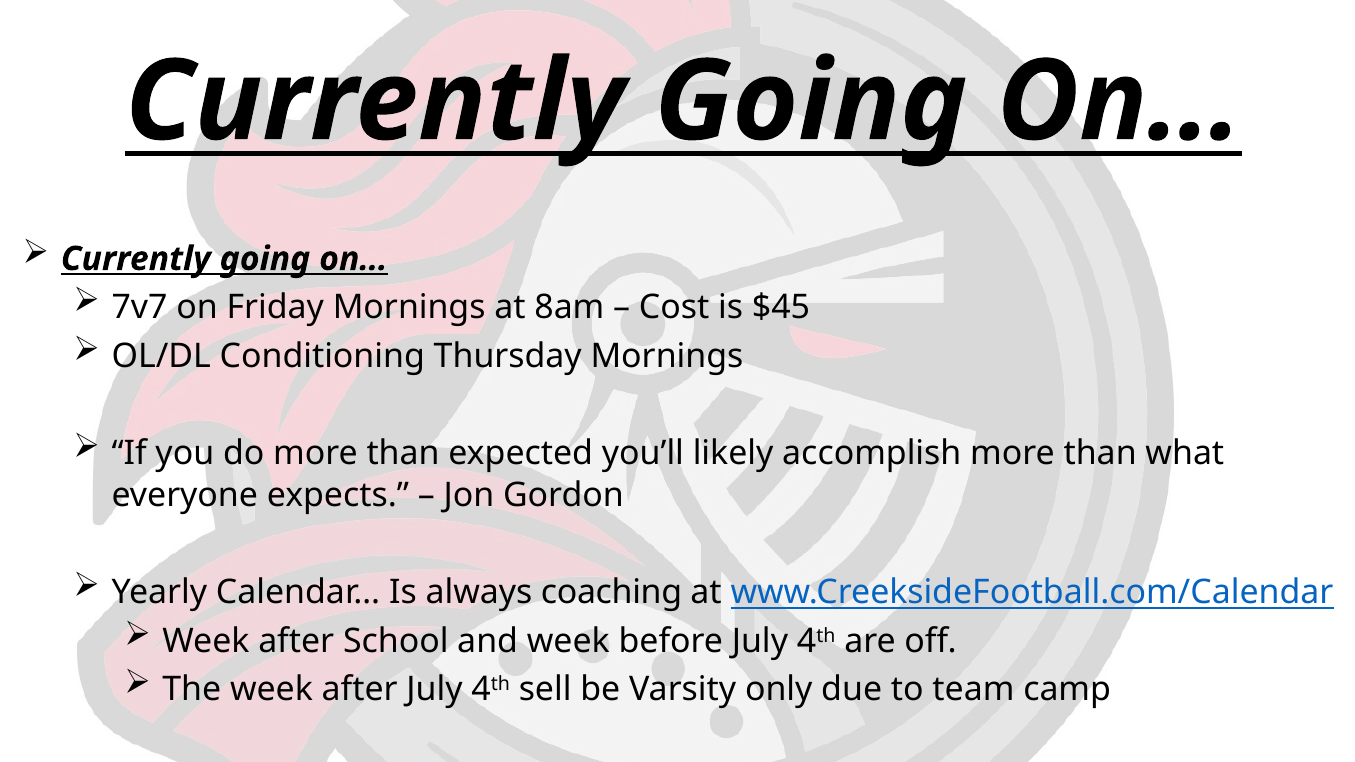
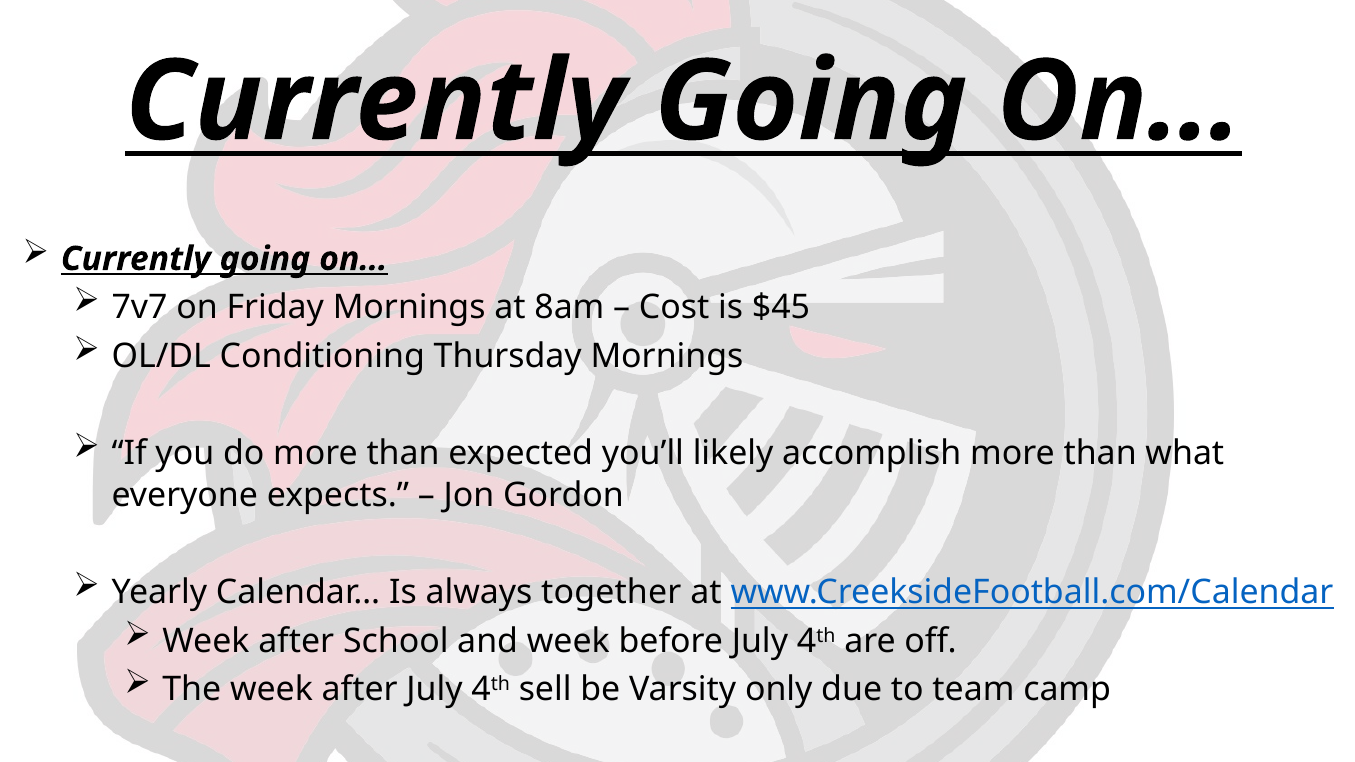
coaching: coaching -> together
